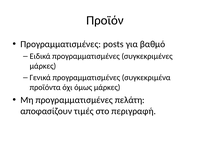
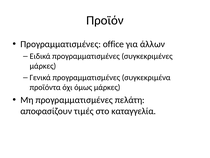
posts: posts -> office
βαθμό: βαθμό -> άλλων
περιγραφή: περιγραφή -> καταγγελία
